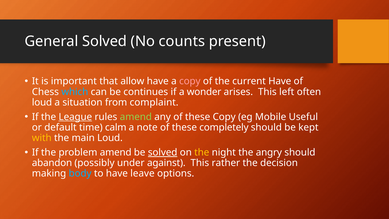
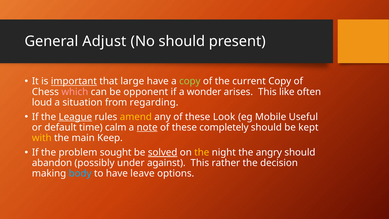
General Solved: Solved -> Adjust
No counts: counts -> should
important underline: none -> present
allow: allow -> large
copy at (190, 81) colour: pink -> light green
current Have: Have -> Copy
which colour: light blue -> pink
continues: continues -> opponent
left: left -> like
complaint: complaint -> regarding
amend at (136, 117) colour: light green -> yellow
these Copy: Copy -> Look
note underline: none -> present
main Loud: Loud -> Keep
problem amend: amend -> sought
